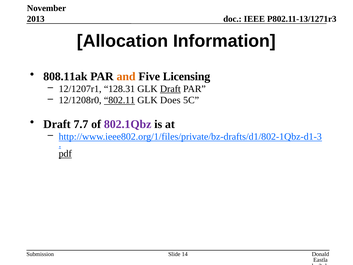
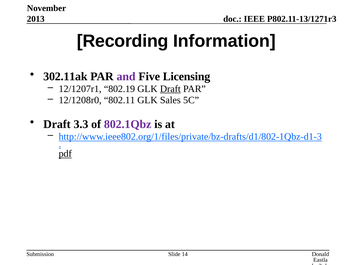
Allocation: Allocation -> Recording
808.11ak: 808.11ak -> 302.11ak
and colour: orange -> purple
128.31: 128.31 -> 802.19
802.11 underline: present -> none
Does: Does -> Sales
7.7: 7.7 -> 3.3
